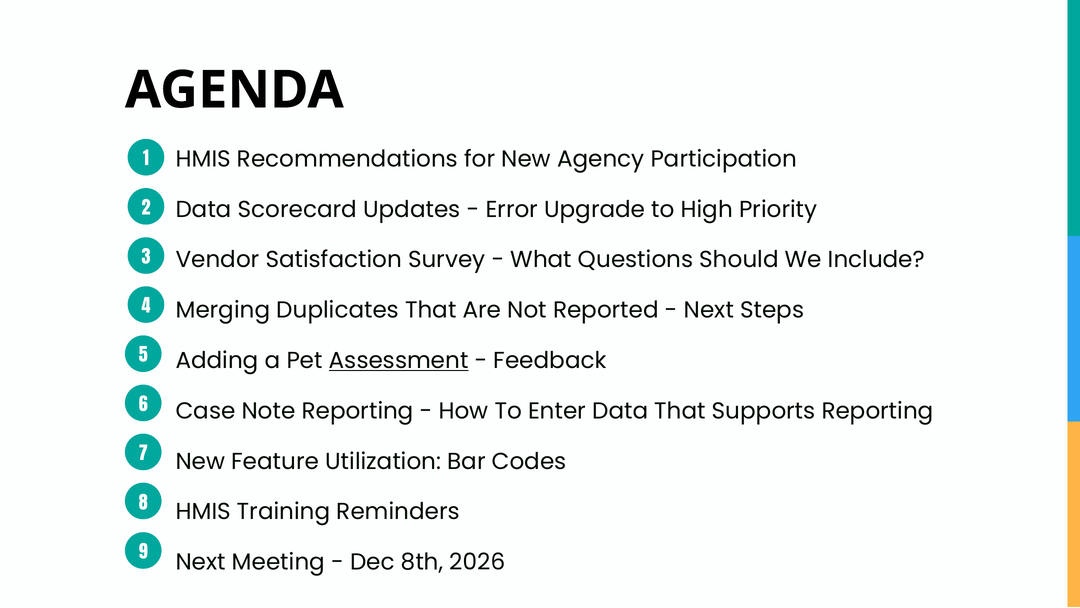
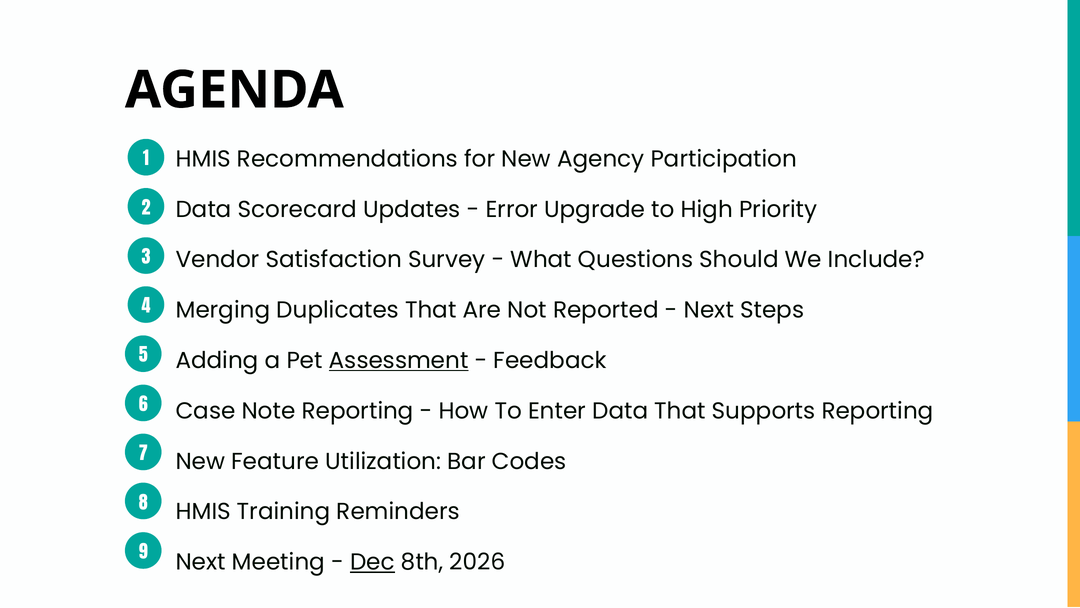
Dec underline: none -> present
